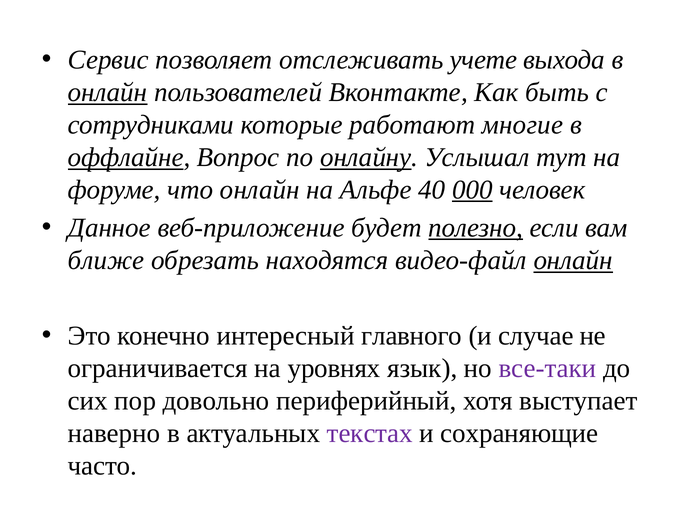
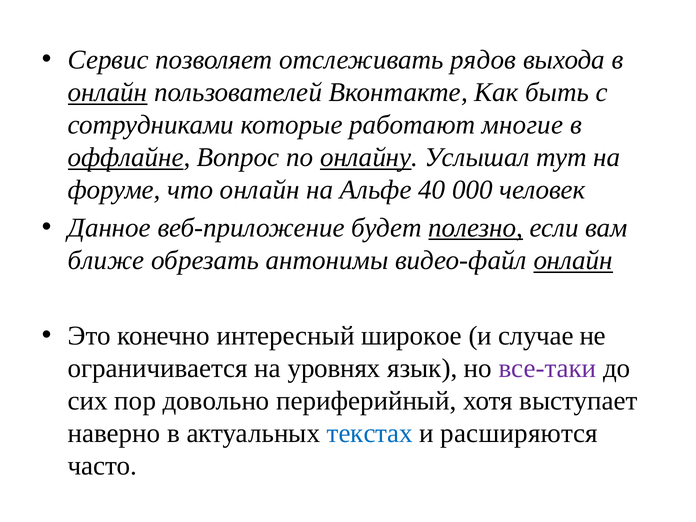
учете: учете -> рядов
000 underline: present -> none
находятся: находятся -> антонимы
главного: главного -> широкое
текстах colour: purple -> blue
сохраняющие: сохраняющие -> расширяются
